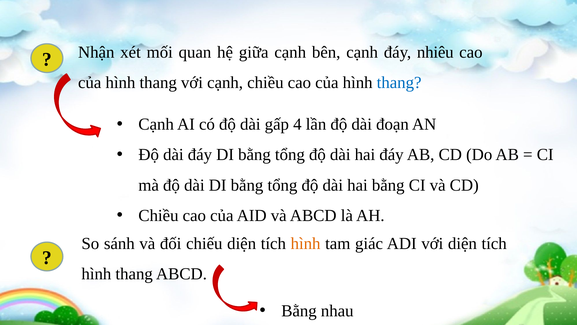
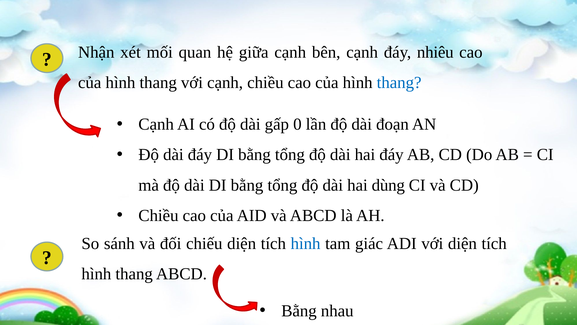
4: 4 -> 0
hai bằng: bằng -> dùng
hình at (306, 243) colour: orange -> blue
